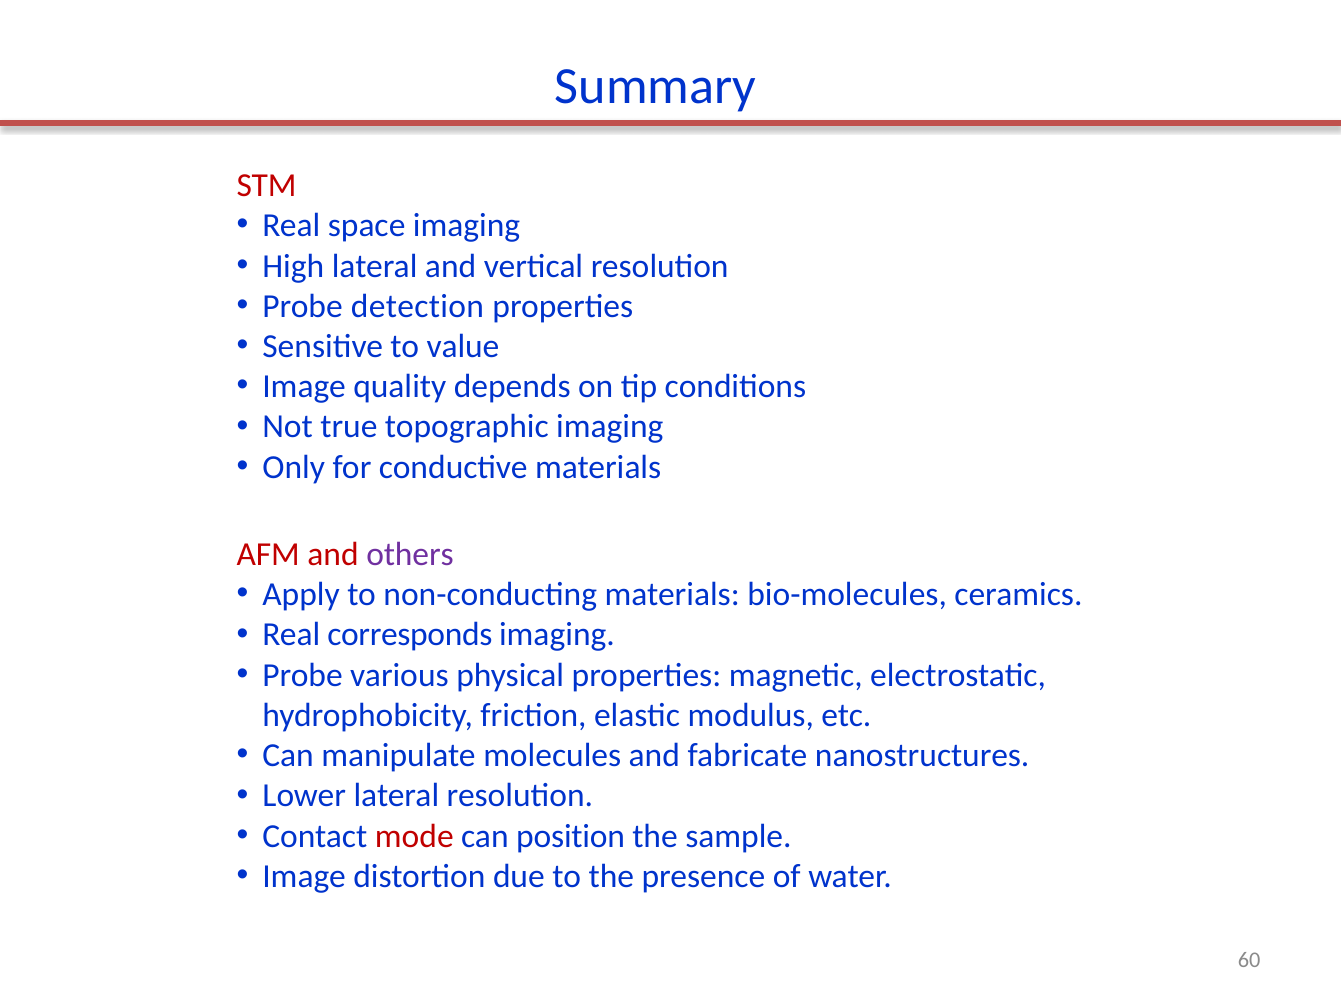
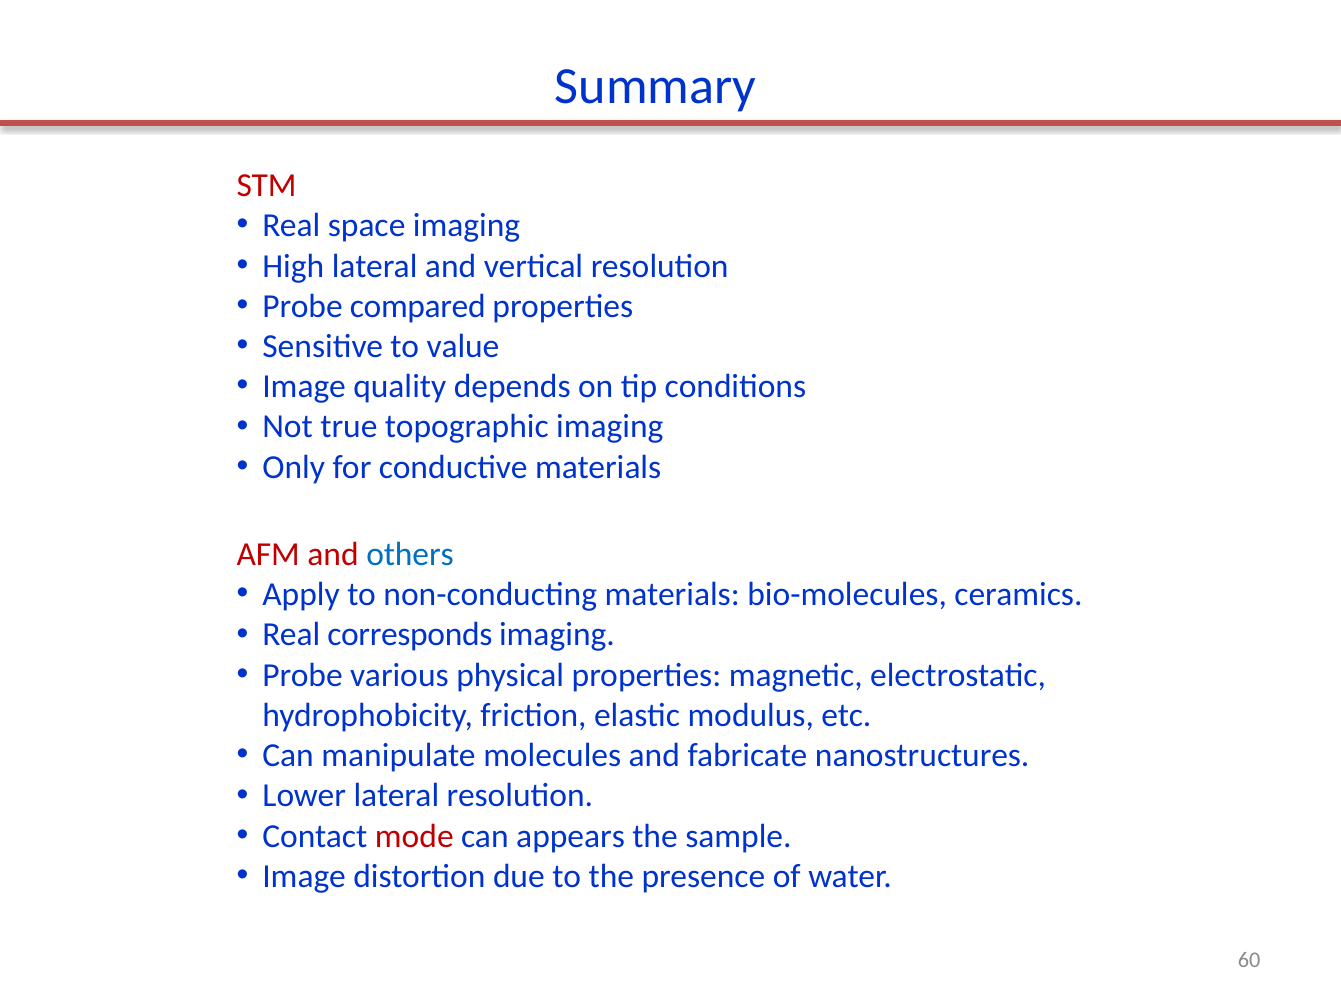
detection: detection -> compared
others colour: purple -> blue
position: position -> appears
